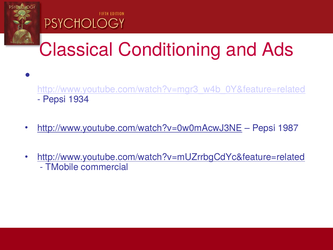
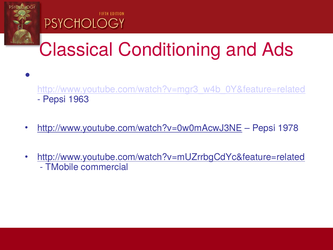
1934: 1934 -> 1963
1987: 1987 -> 1978
